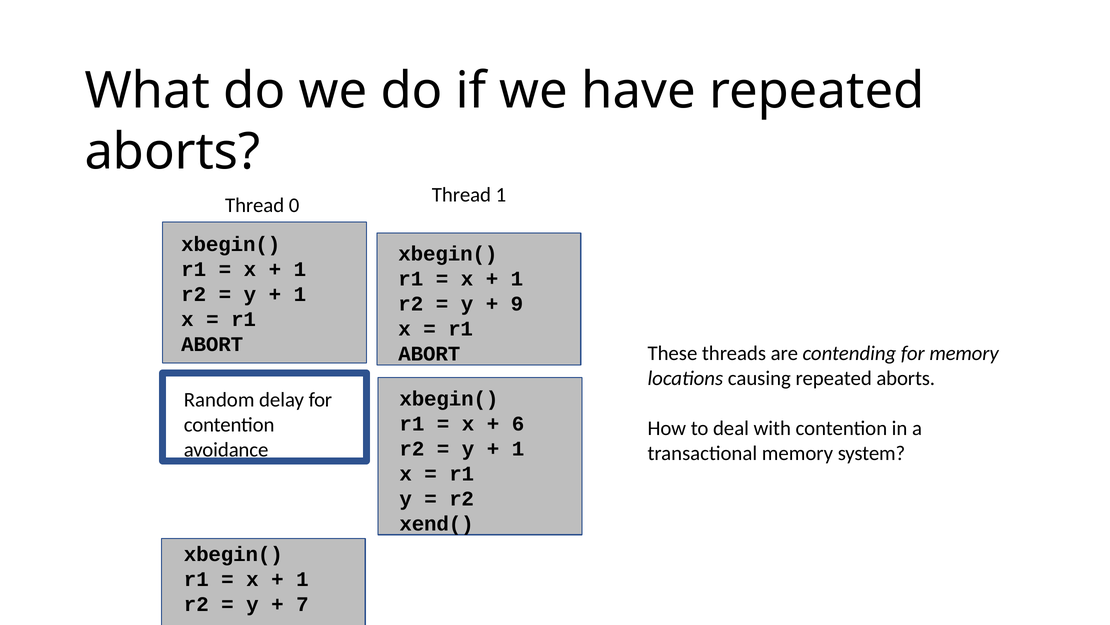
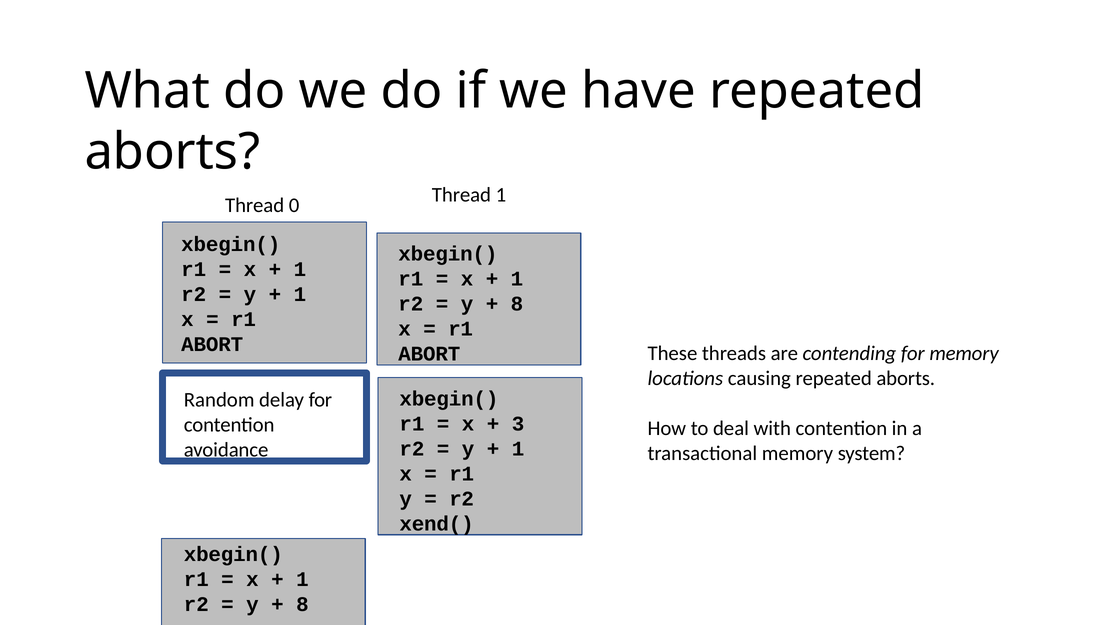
9 at (517, 304): 9 -> 8
6: 6 -> 3
7 at (302, 604): 7 -> 8
